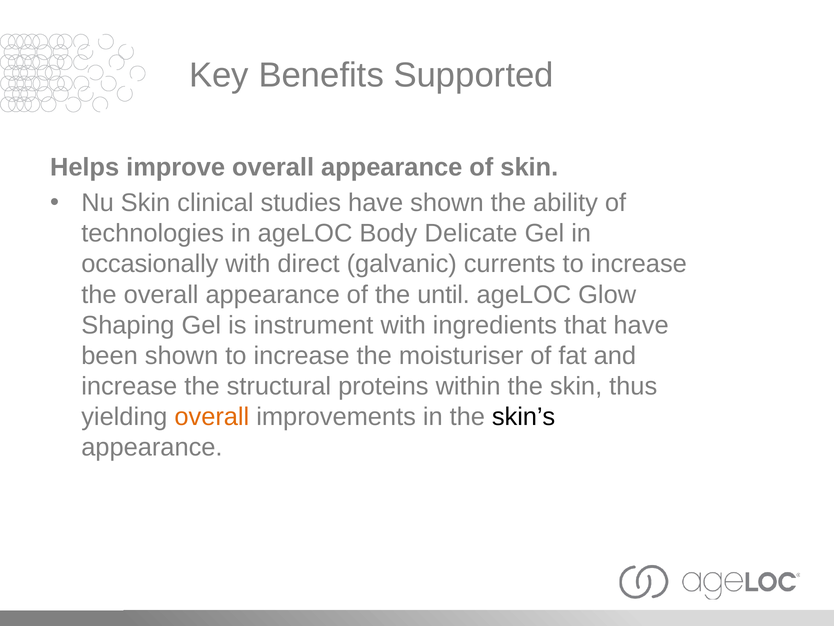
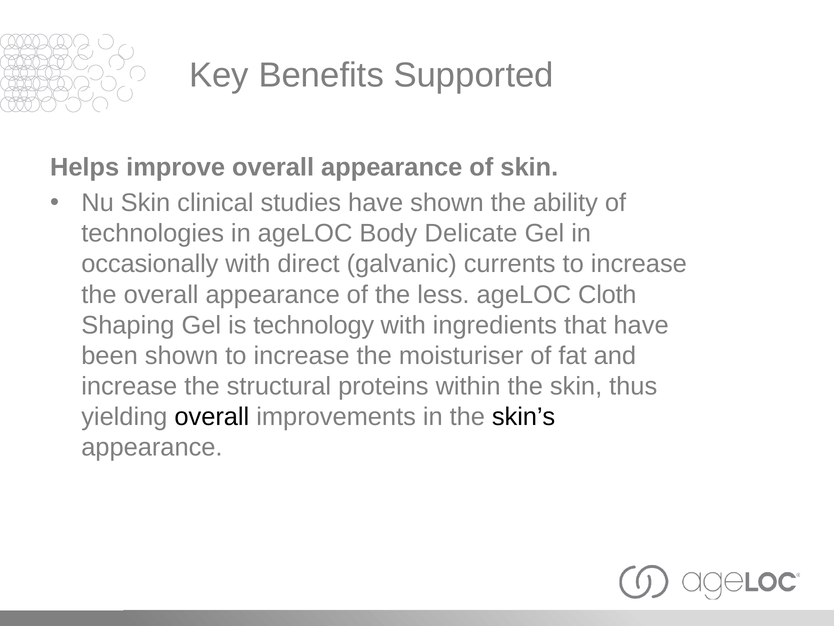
until: until -> less
Glow: Glow -> Cloth
instrument: instrument -> technology
overall at (212, 417) colour: orange -> black
